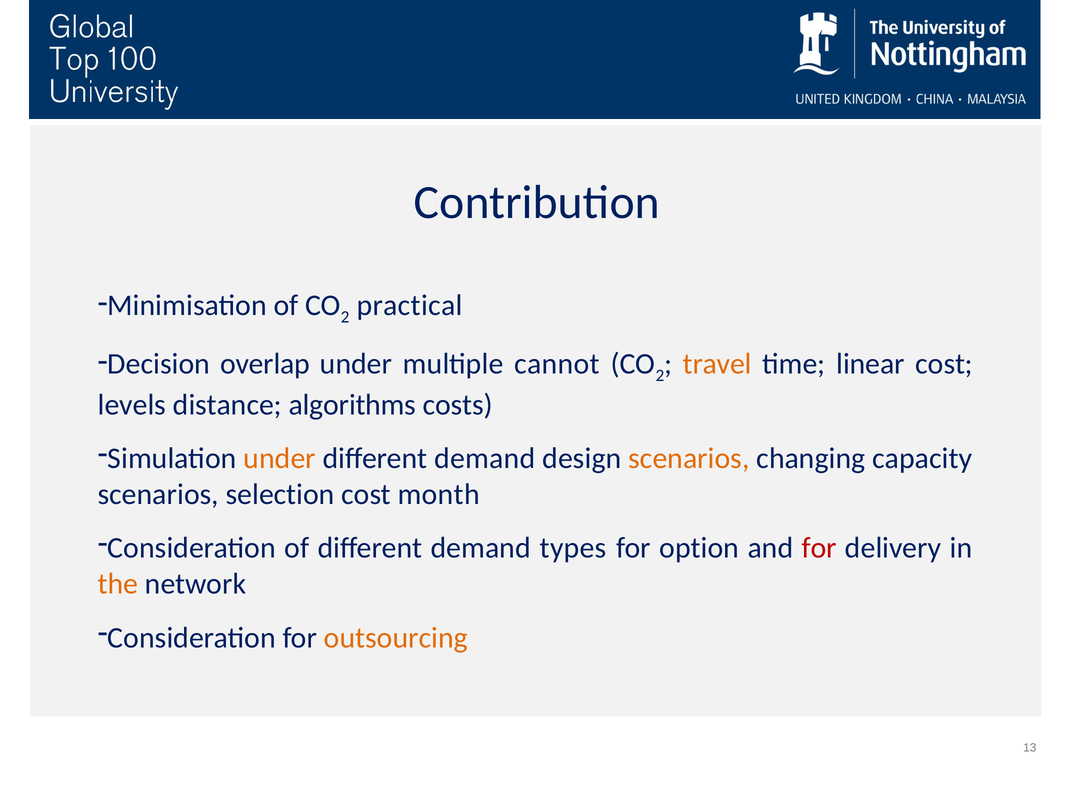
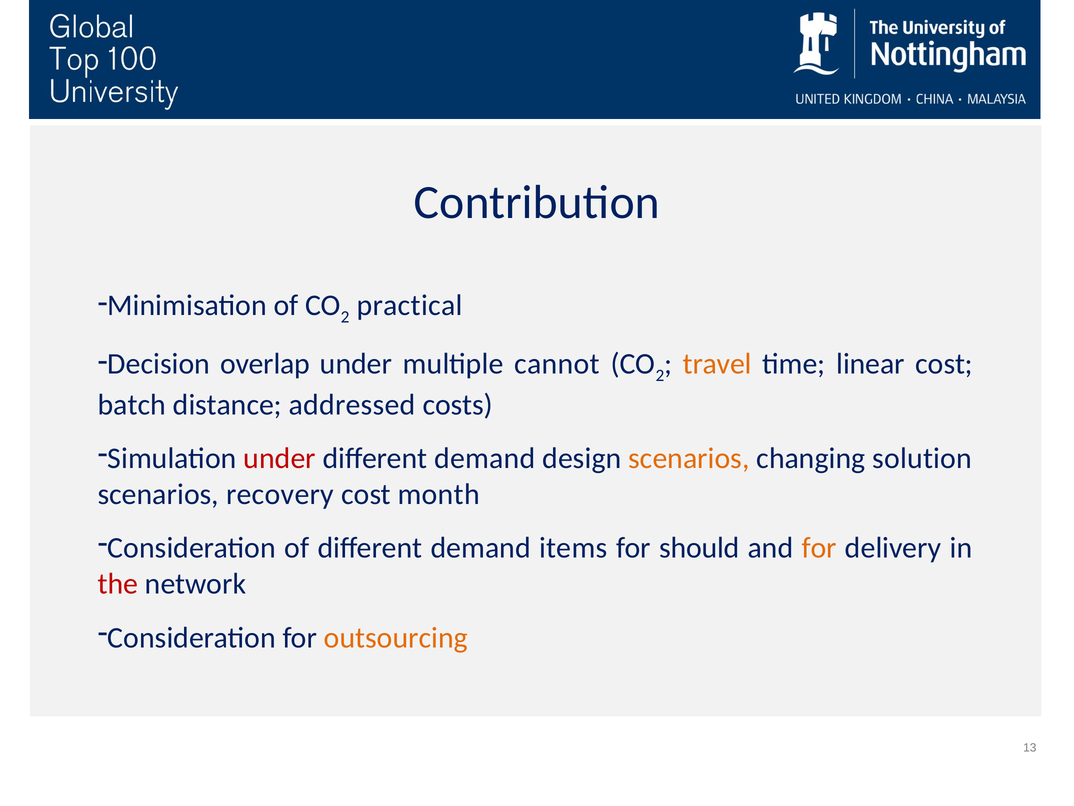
levels: levels -> batch
algorithms: algorithms -> addressed
under at (280, 458) colour: orange -> red
capacity: capacity -> solution
selection: selection -> recovery
types: types -> items
option: option -> should
for at (819, 548) colour: red -> orange
the colour: orange -> red
